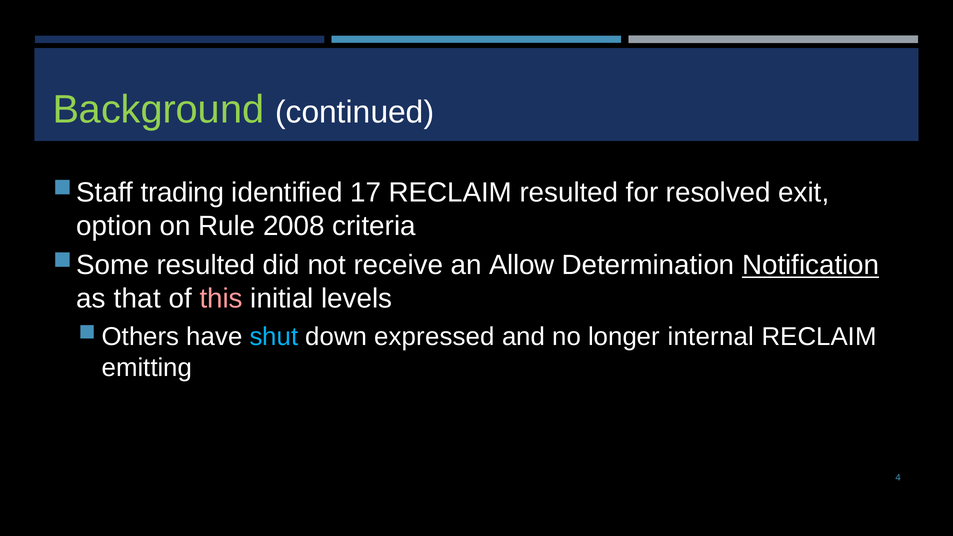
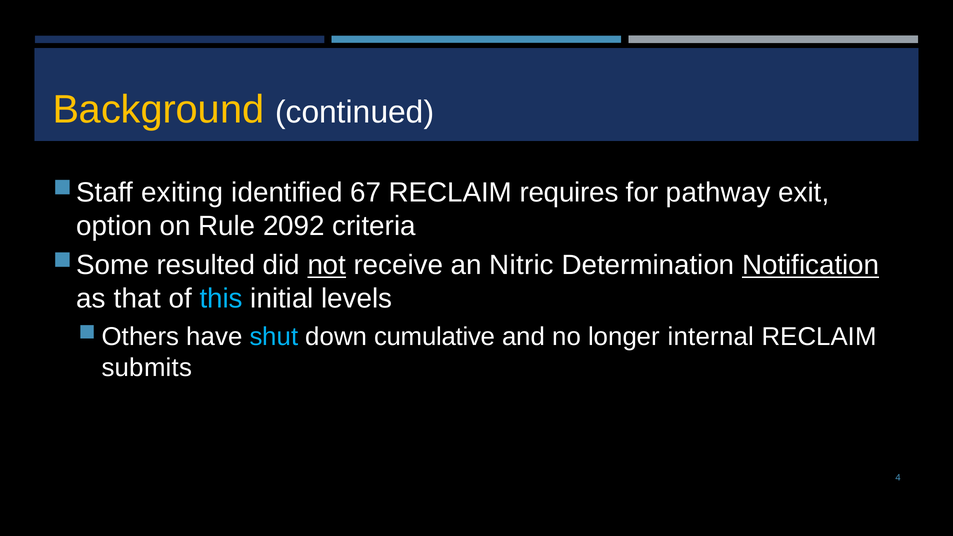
Background colour: light green -> yellow
trading: trading -> exiting
17: 17 -> 67
RECLAIM resulted: resulted -> requires
resolved: resolved -> pathway
2008: 2008 -> 2092
not underline: none -> present
Allow: Allow -> Nitric
this colour: pink -> light blue
expressed: expressed -> cumulative
emitting: emitting -> submits
